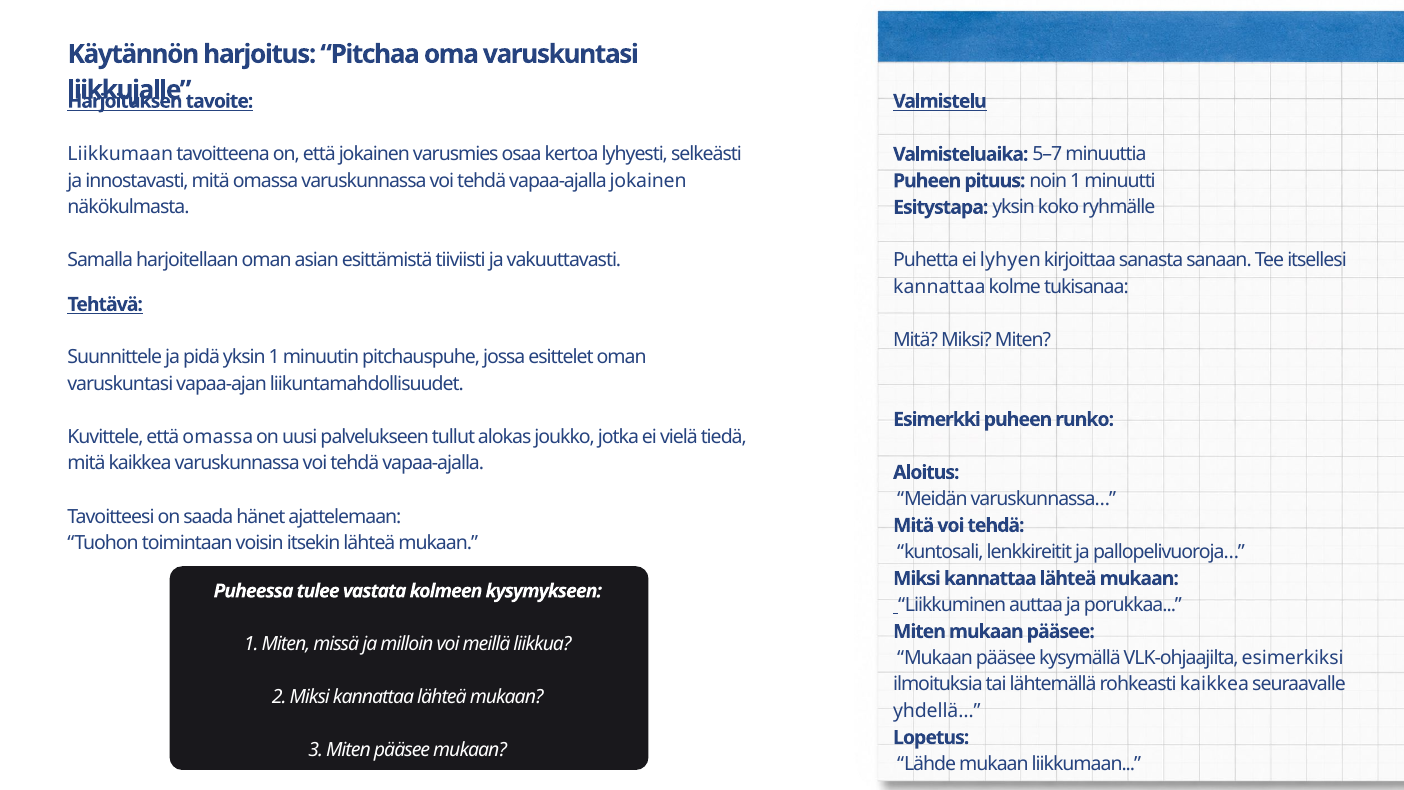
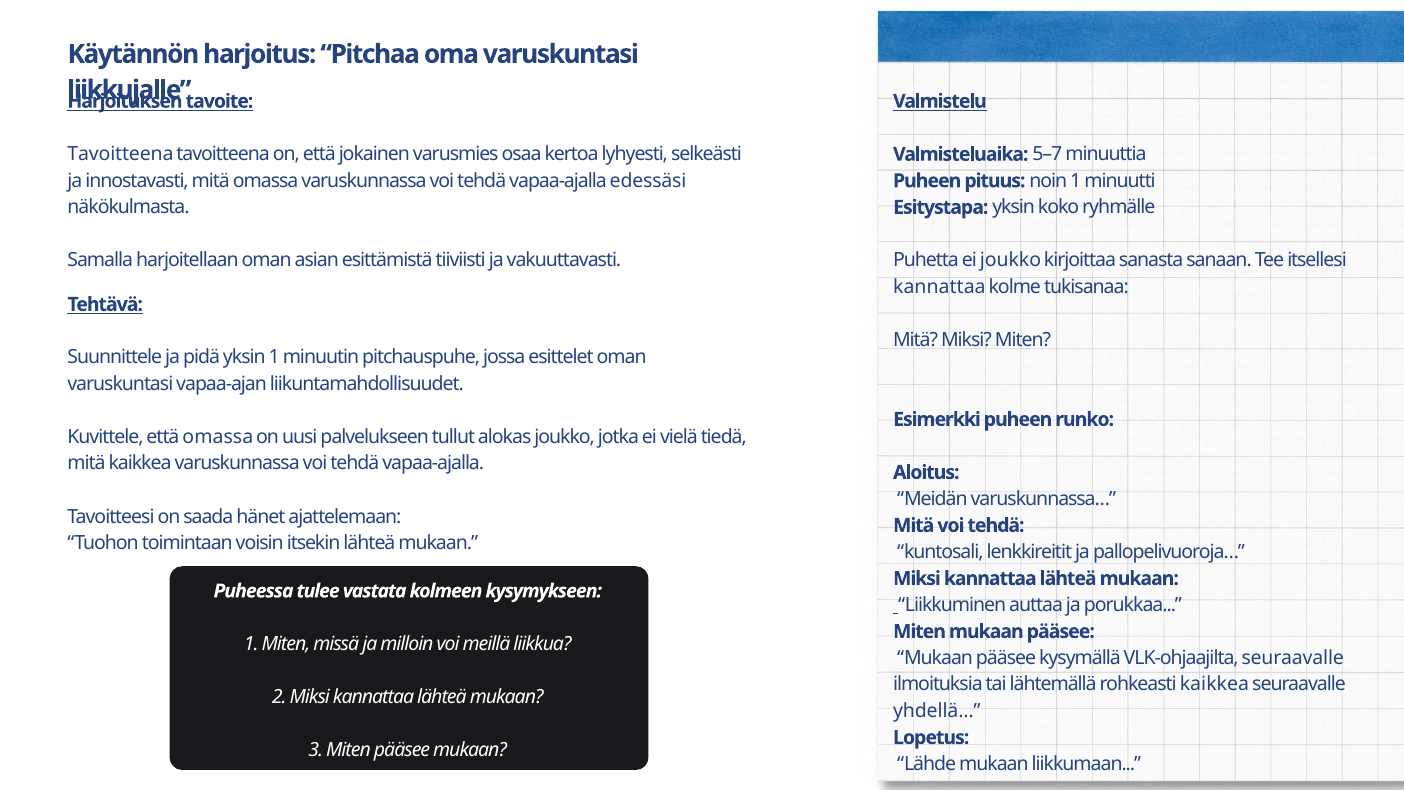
Liikkumaan at (120, 154): Liikkumaan -> Tavoitteena
vapaa-ajalla jokainen: jokainen -> edessäsi
ei lyhyen: lyhyen -> joukko
VLK-ohjaajilta esimerkiksi: esimerkiksi -> seuraavalle
